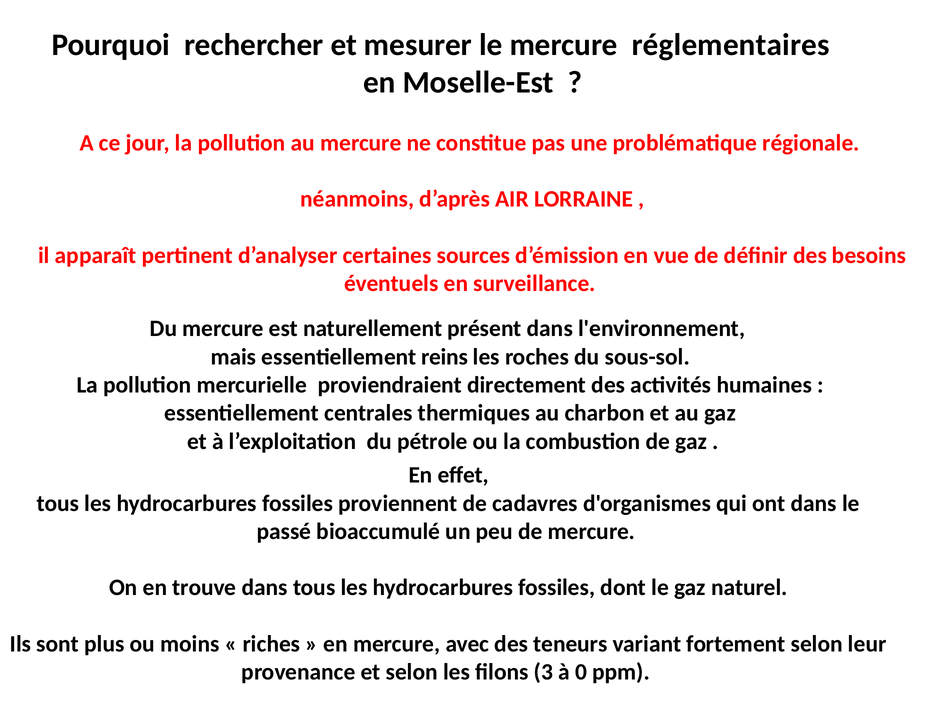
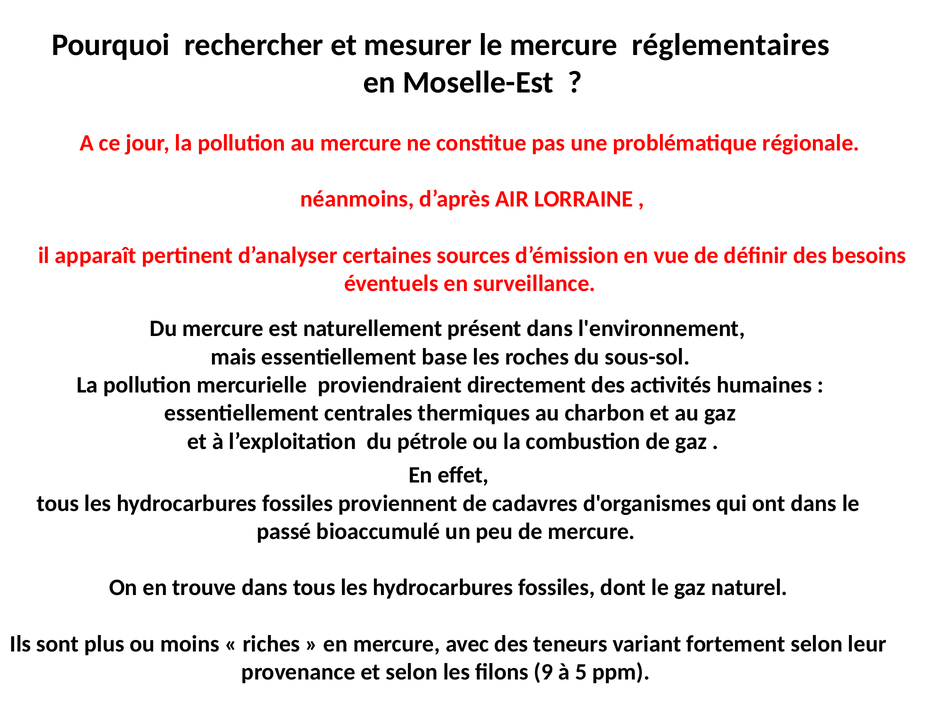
reins: reins -> base
3: 3 -> 9
0: 0 -> 5
